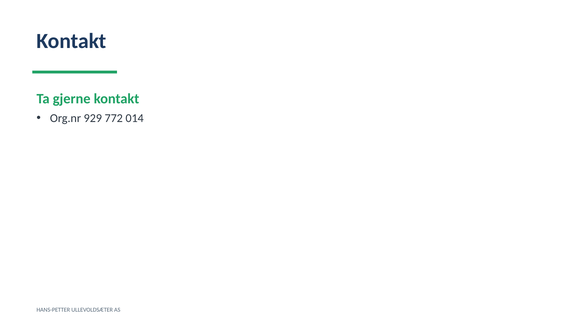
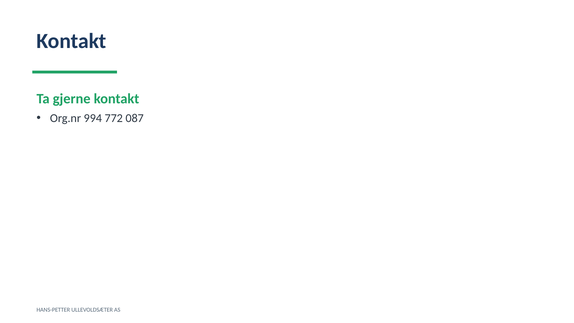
929: 929 -> 994
014: 014 -> 087
